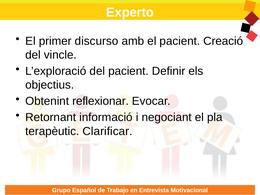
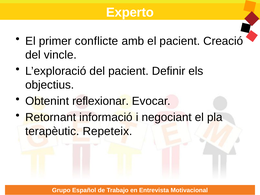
discurso: discurso -> conflicte
Clarificar: Clarificar -> Repeteix
